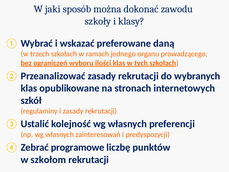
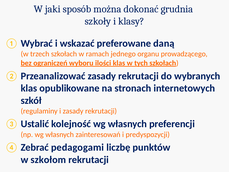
zawodu: zawodu -> grudnia
programowe: programowe -> pedagogami
